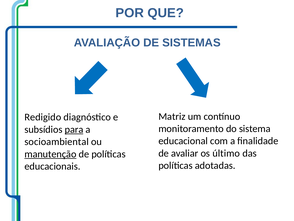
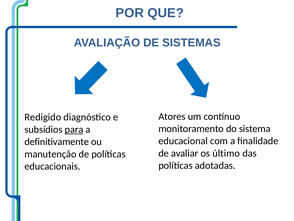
Matriz: Matriz -> Atores
socioambiental: socioambiental -> definitivamente
manutenção underline: present -> none
